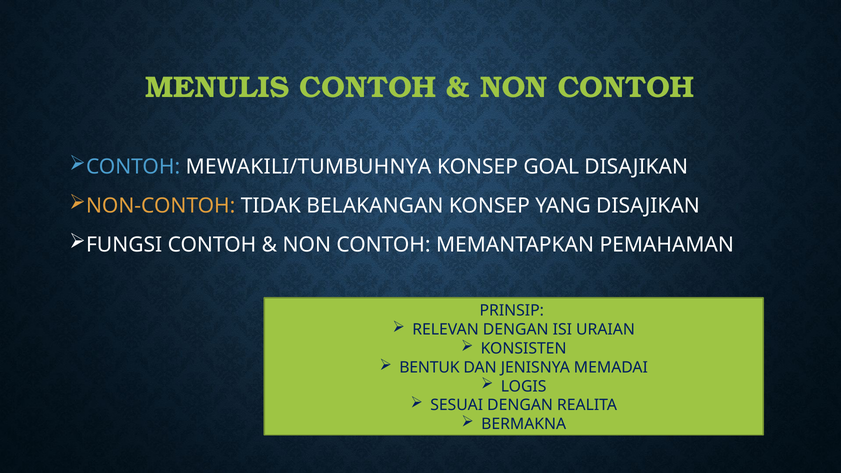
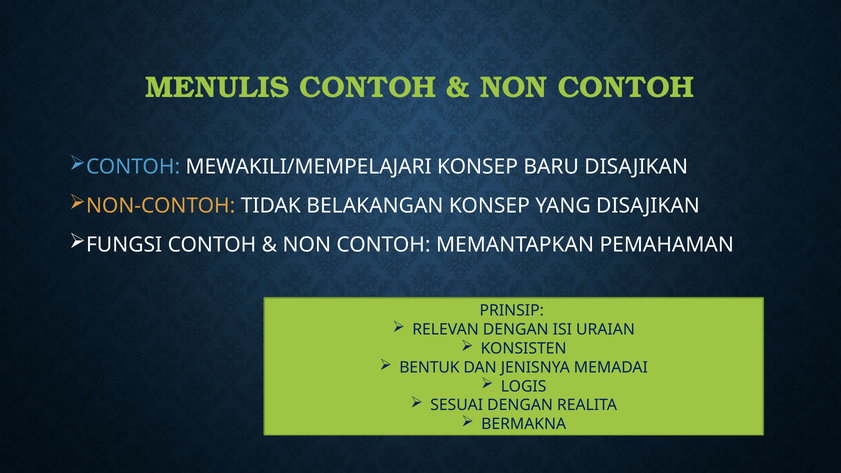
MEWAKILI/TUMBUHNYA: MEWAKILI/TUMBUHNYA -> MEWAKILI/MEMPELAJARI
GOAL: GOAL -> BARU
